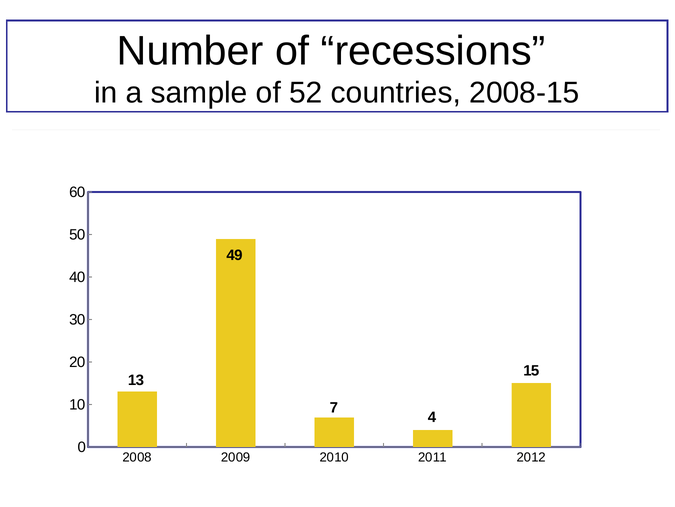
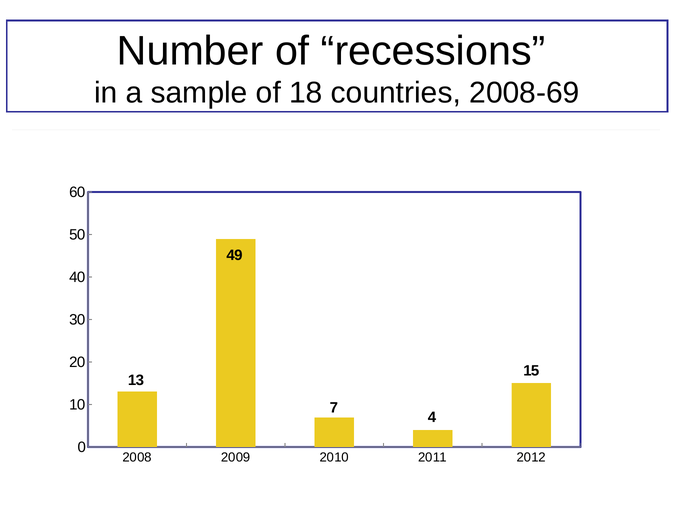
52: 52 -> 18
2008-15: 2008-15 -> 2008-69
